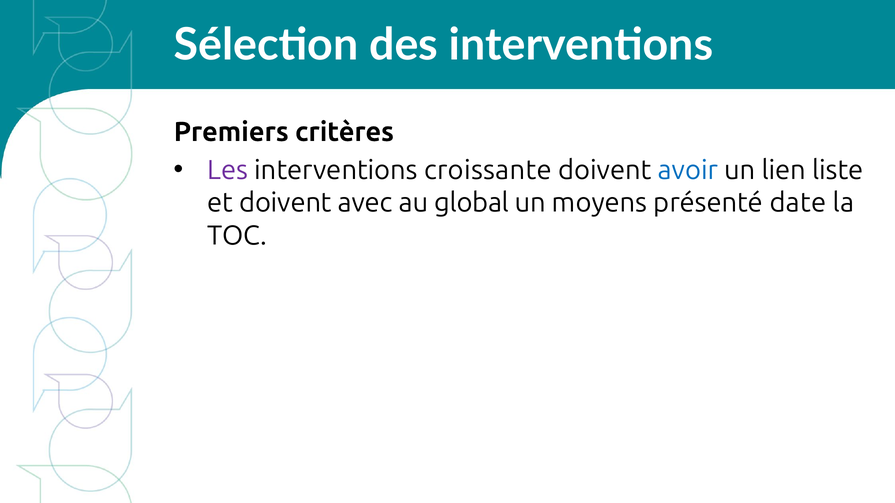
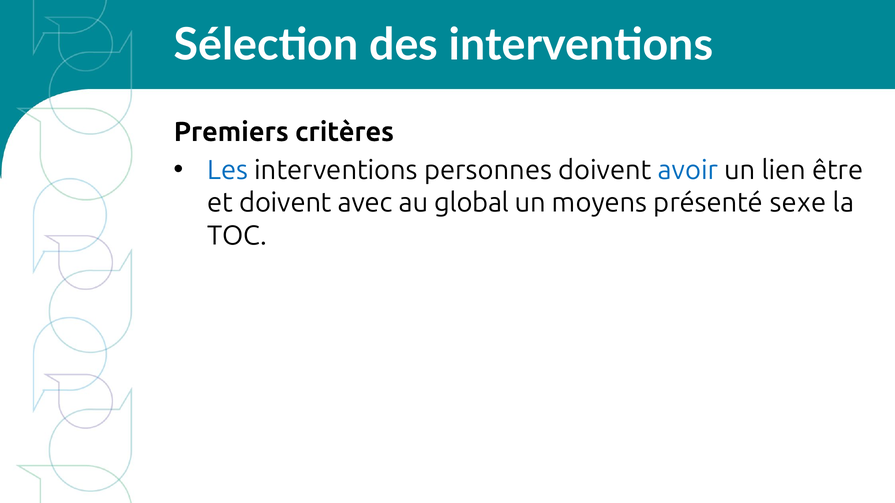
Les colour: purple -> blue
croissante: croissante -> personnes
liste: liste -> être
date: date -> sexe
